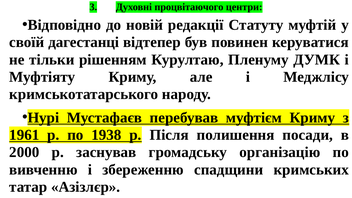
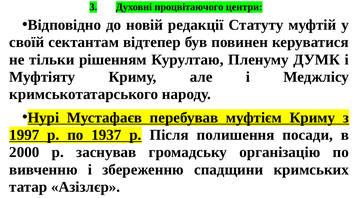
дагестанці: дагестанці -> сектантам
1961: 1961 -> 1997
1938: 1938 -> 1937
